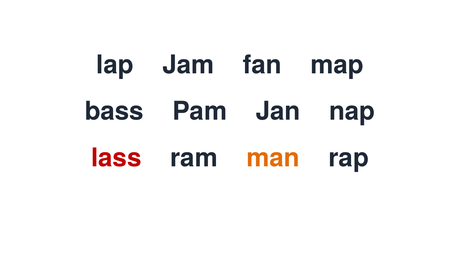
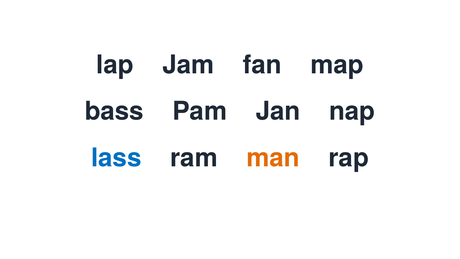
lass colour: red -> blue
